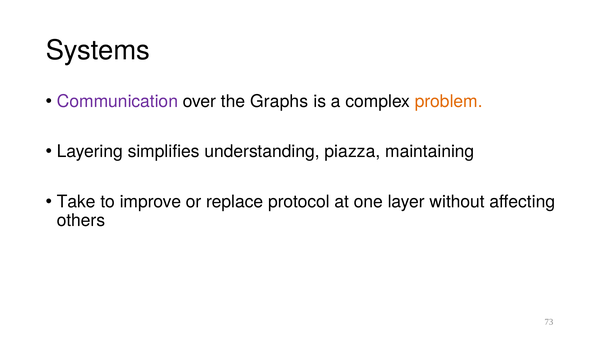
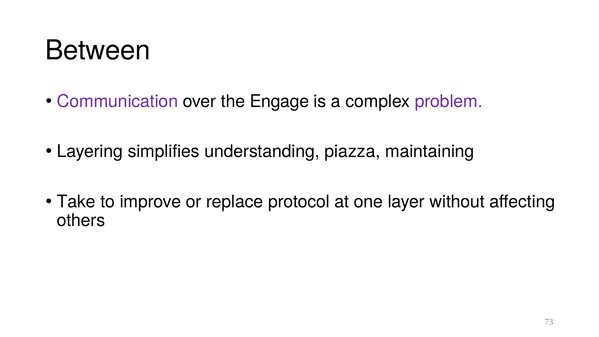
Systems: Systems -> Between
Graphs: Graphs -> Engage
problem colour: orange -> purple
